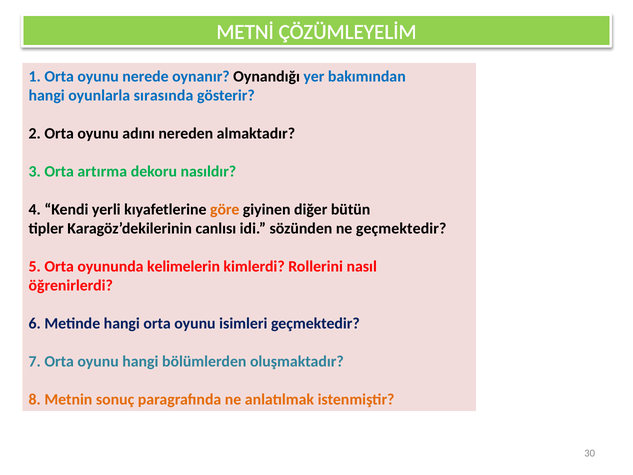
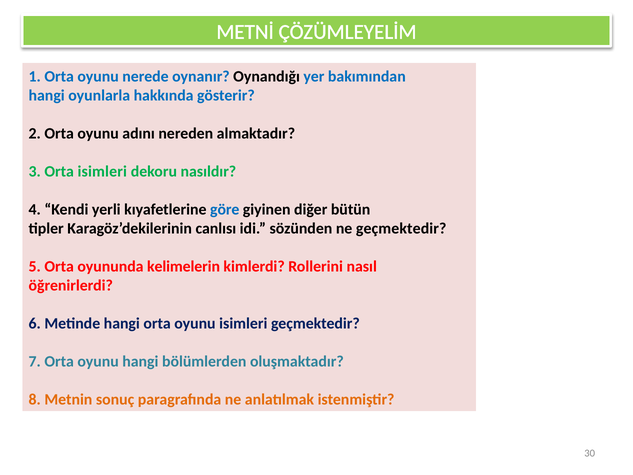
sırasında: sırasında -> hakkında
Orta artırma: artırma -> isimleri
göre colour: orange -> blue
